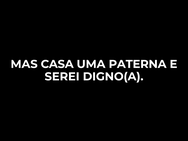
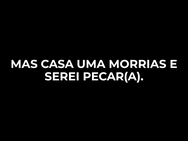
PATERNA: PATERNA -> MORRIAS
DIGNO(A: DIGNO(A -> PECAR(A
